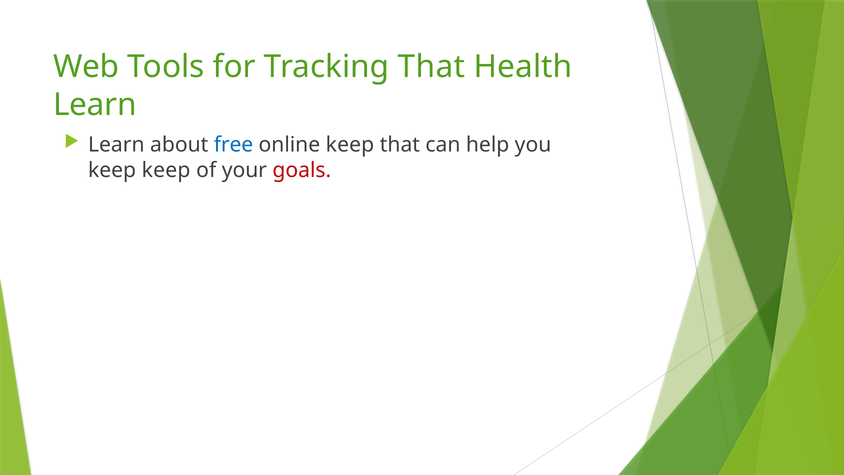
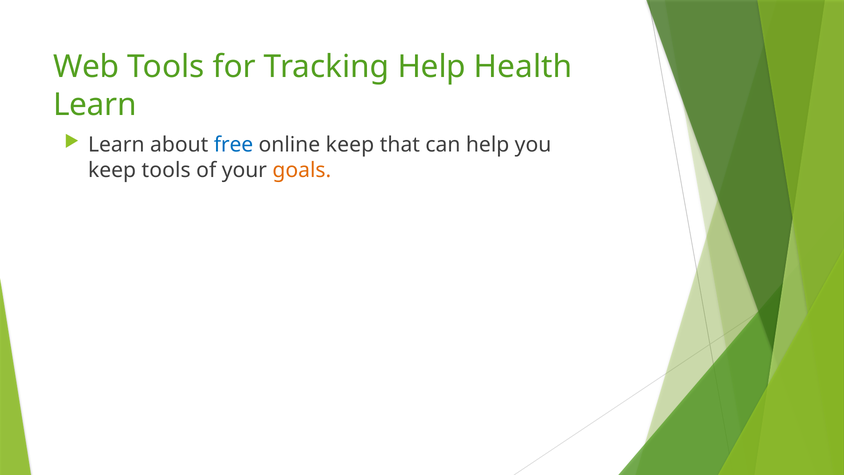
Tracking That: That -> Help
keep keep: keep -> tools
goals colour: red -> orange
